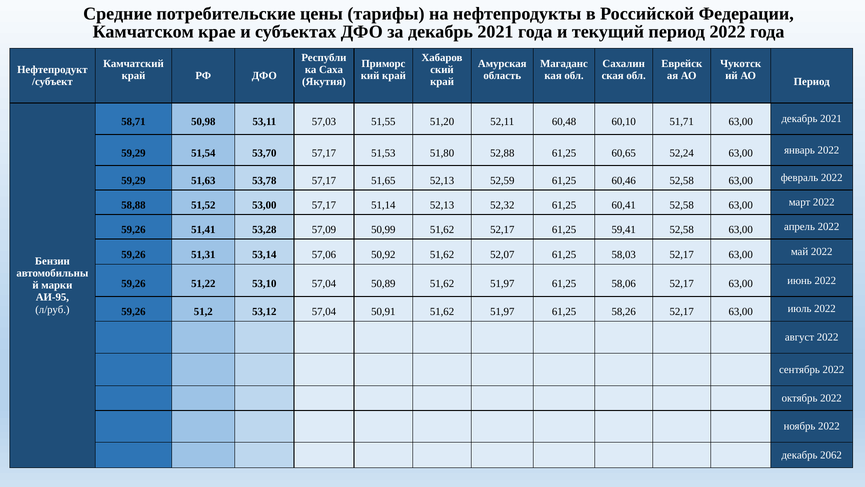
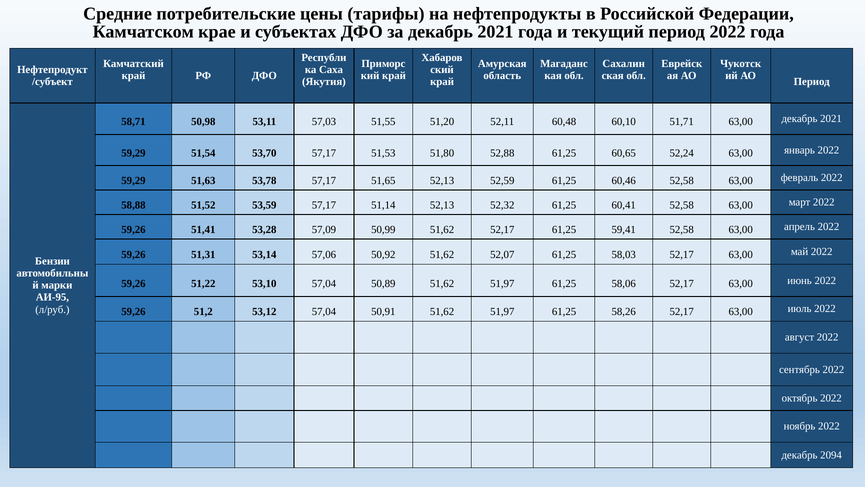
53,00: 53,00 -> 53,59
2062: 2062 -> 2094
